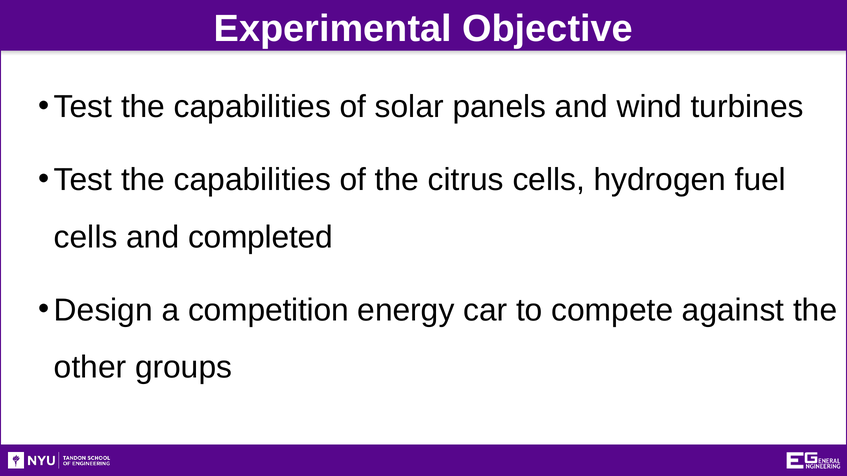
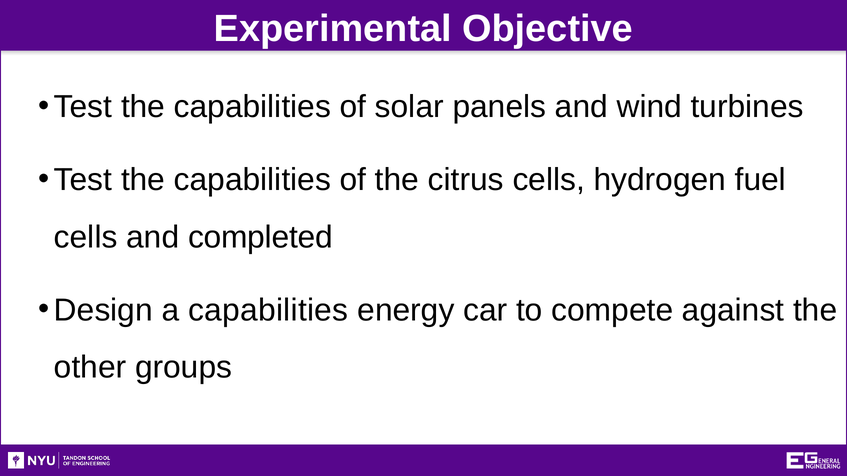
a competition: competition -> capabilities
